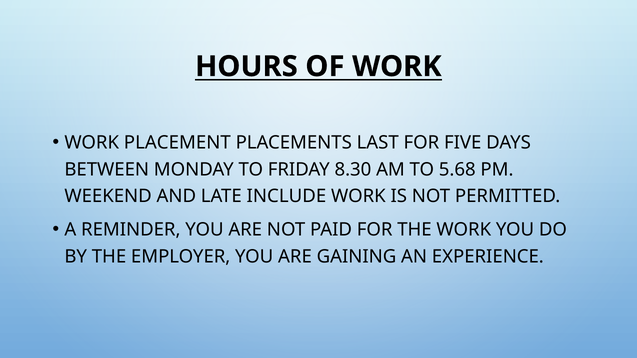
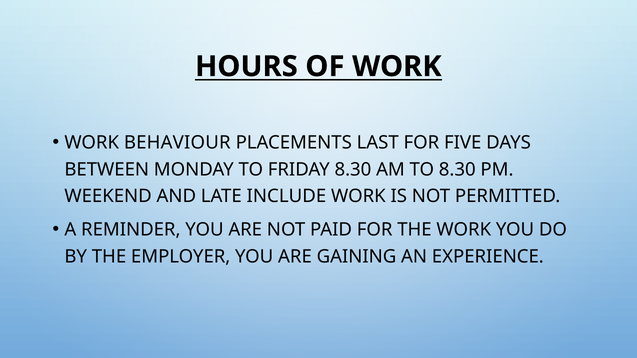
PLACEMENT: PLACEMENT -> BEHAVIOUR
TO 5.68: 5.68 -> 8.30
